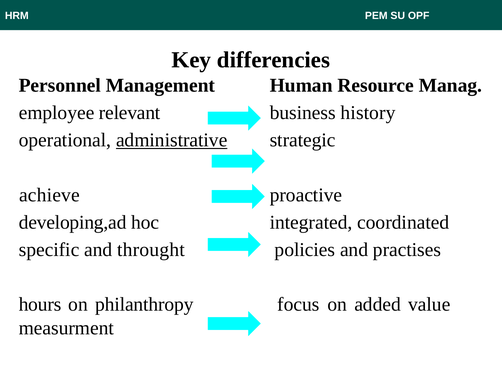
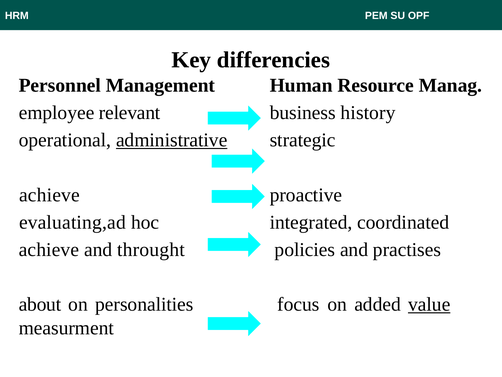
developing,ad: developing,ad -> evaluating,ad
specific at (49, 249): specific -> achieve
hours: hours -> about
philanthropy: philanthropy -> personalities
value underline: none -> present
